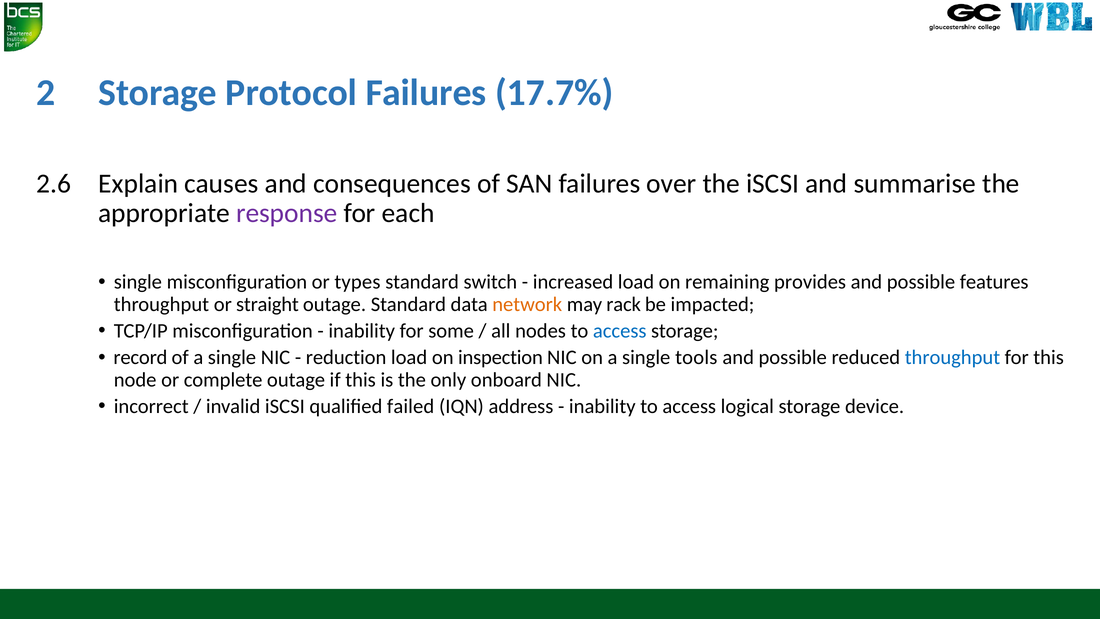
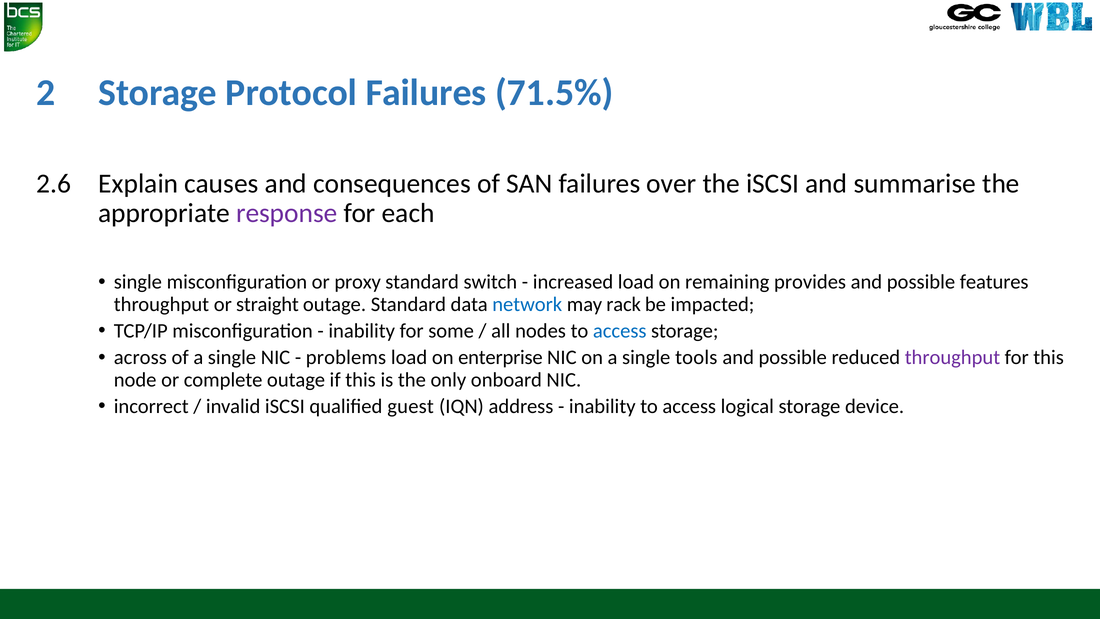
17.7%: 17.7% -> 71.5%
types: types -> proxy
network colour: orange -> blue
record: record -> across
reduction: reduction -> problems
inspection: inspection -> enterprise
throughput at (952, 357) colour: blue -> purple
failed: failed -> guest
